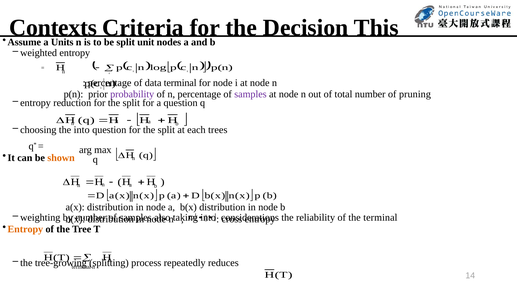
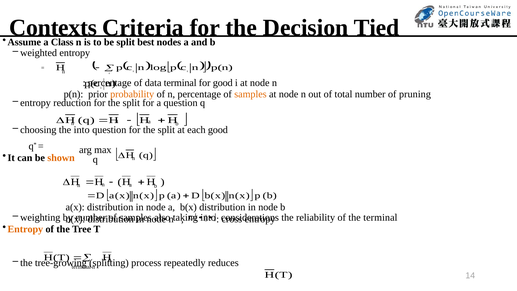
This: This -> Tied
Units: Units -> Class
unit: unit -> best
for node: node -> good
probability colour: purple -> orange
samples at (250, 94) colour: purple -> orange
each trees: trees -> good
